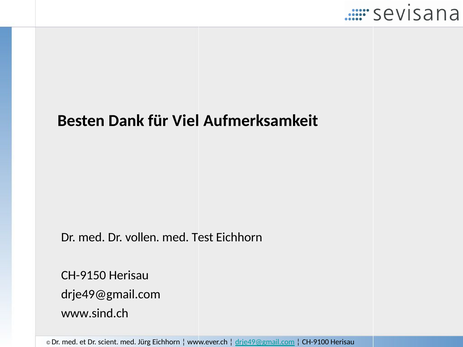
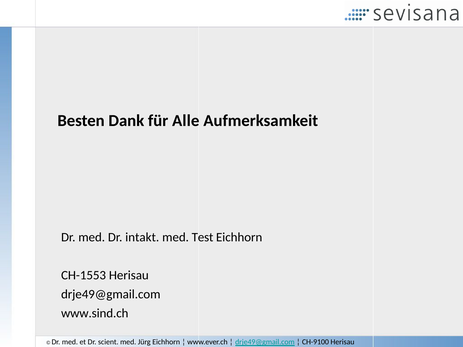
Viel: Viel -> Alle
vollen: vollen -> intakt
CH-9150: CH-9150 -> CH-1553
